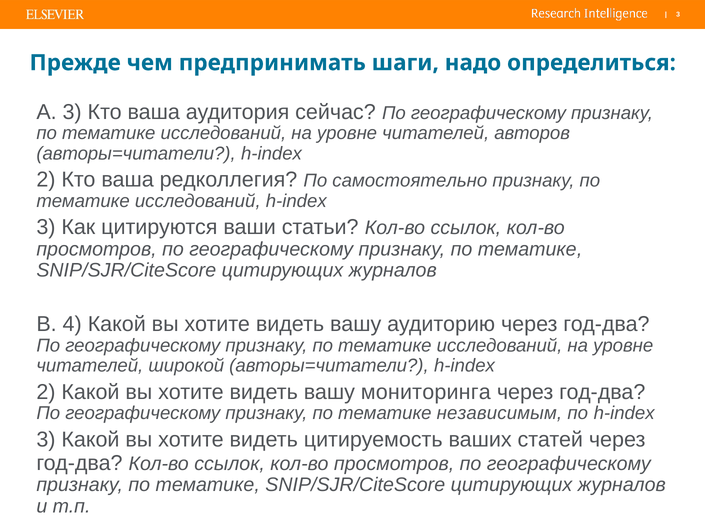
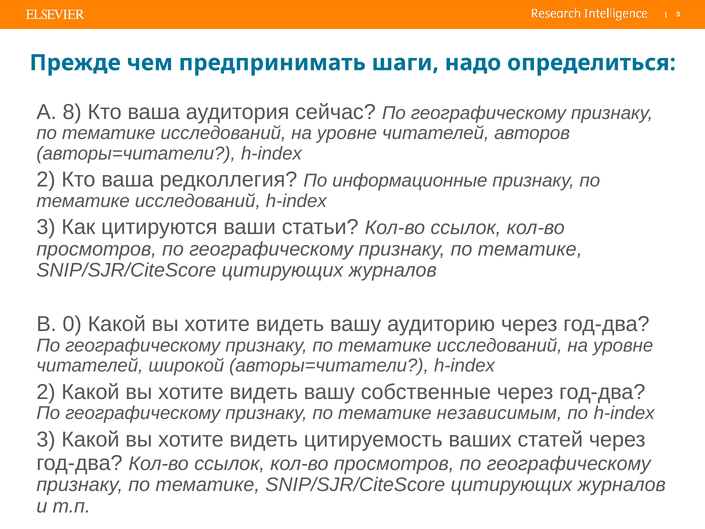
А 3: 3 -> 8
самостоятельно: самостоятельно -> информационные
4: 4 -> 0
мониторинга: мониторинга -> собственные
